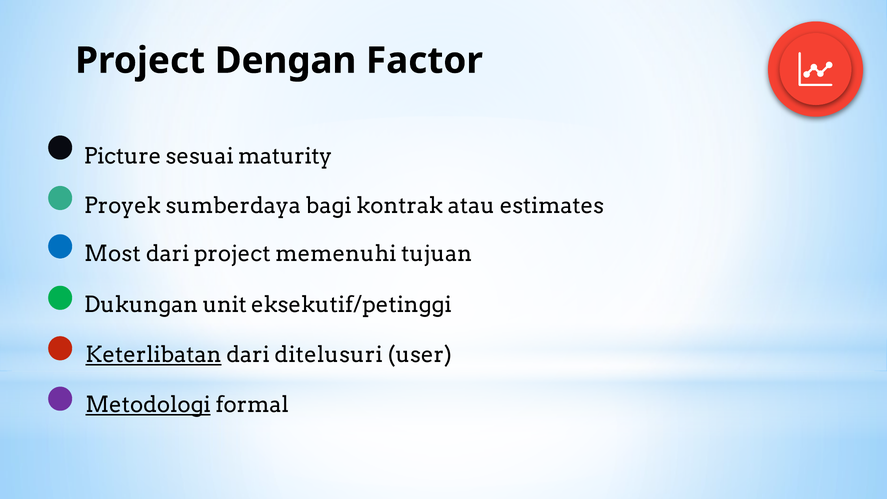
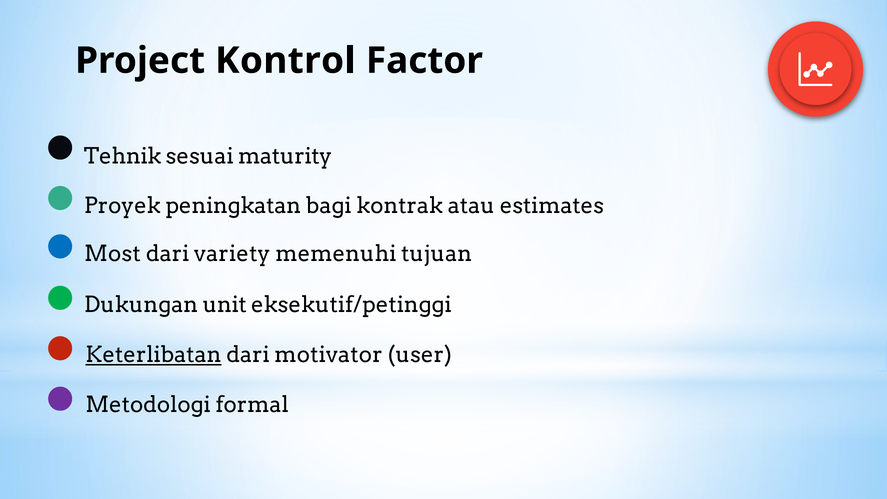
Dengan: Dengan -> Kontrol
Picture: Picture -> Tehnik
sumberdaya: sumberdaya -> peningkatan
dari project: project -> variety
ditelusuri: ditelusuri -> motivator
Metodologi underline: present -> none
